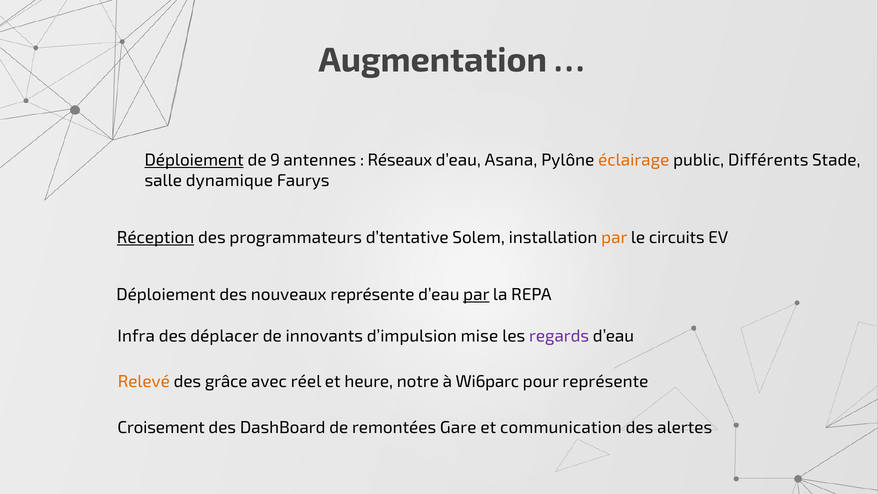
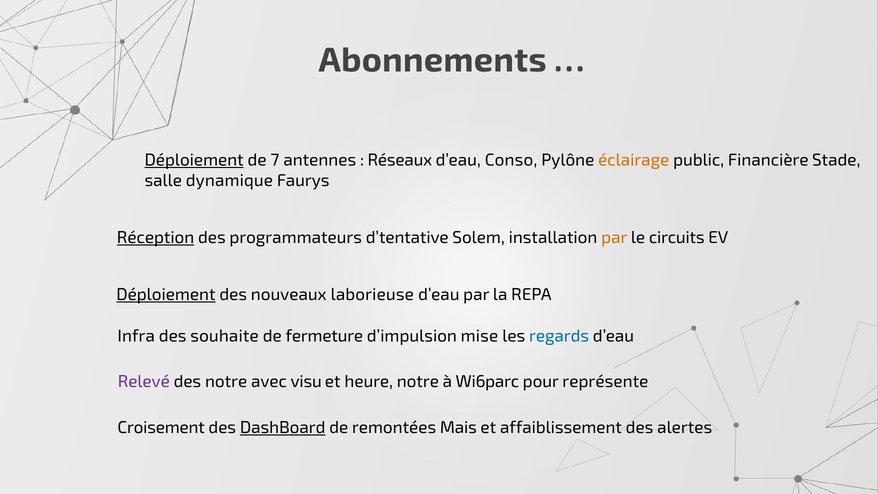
Augmentation: Augmentation -> Abonnements
9: 9 -> 7
Asana: Asana -> Conso
Différents: Différents -> Financière
Déploiement at (166, 294) underline: none -> present
nouveaux représente: représente -> laborieuse
par at (476, 294) underline: present -> none
déplacer: déplacer -> souhaite
innovants: innovants -> fermeture
regards colour: purple -> blue
Relevé colour: orange -> purple
des grâce: grâce -> notre
réel: réel -> visu
DashBoard underline: none -> present
Gare: Gare -> Mais
communication: communication -> affaiblissement
